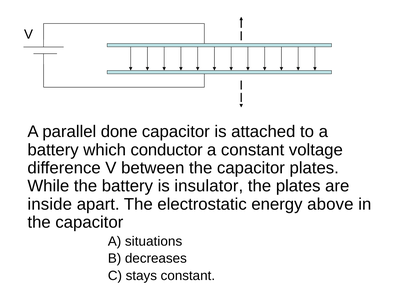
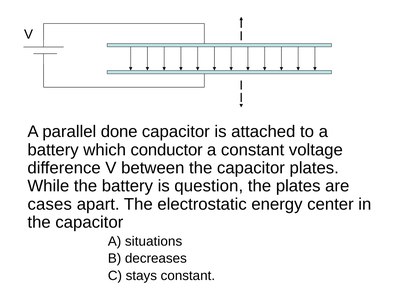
insulator: insulator -> question
inside: inside -> cases
above: above -> center
